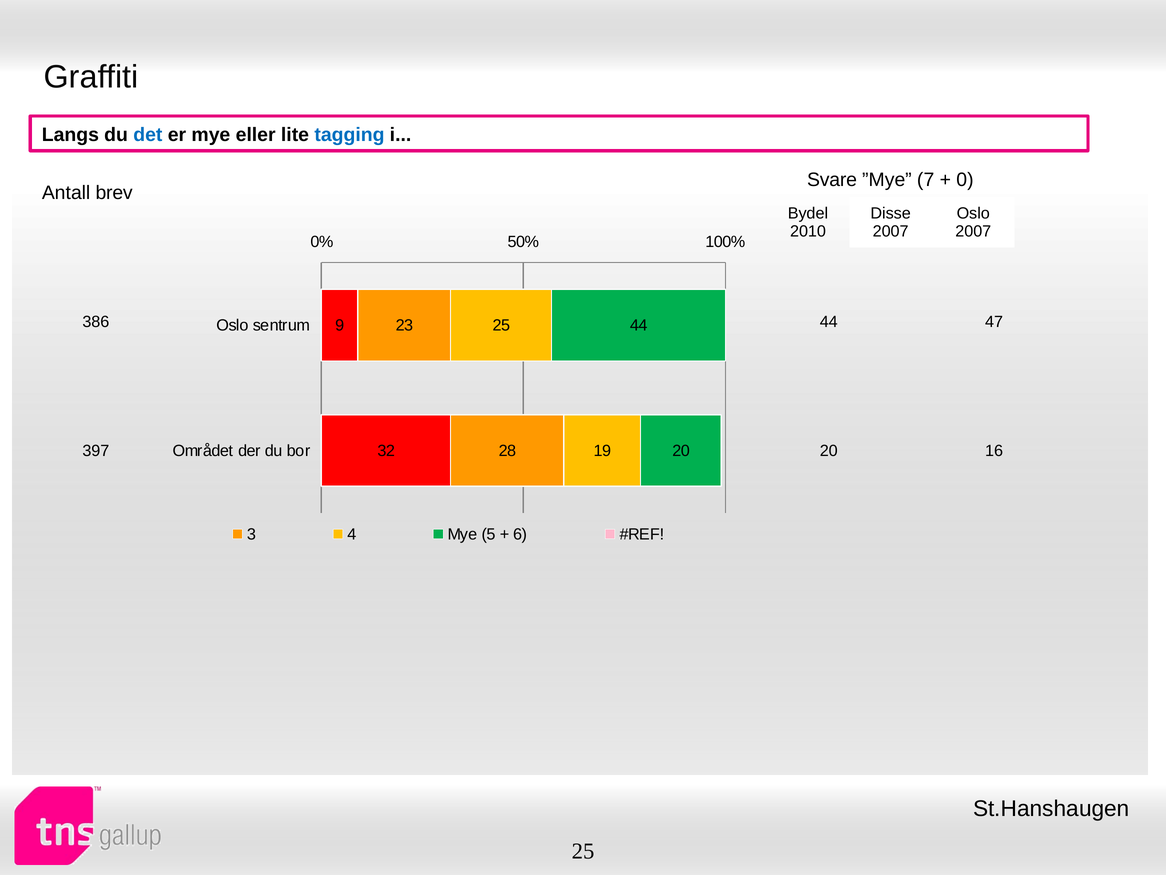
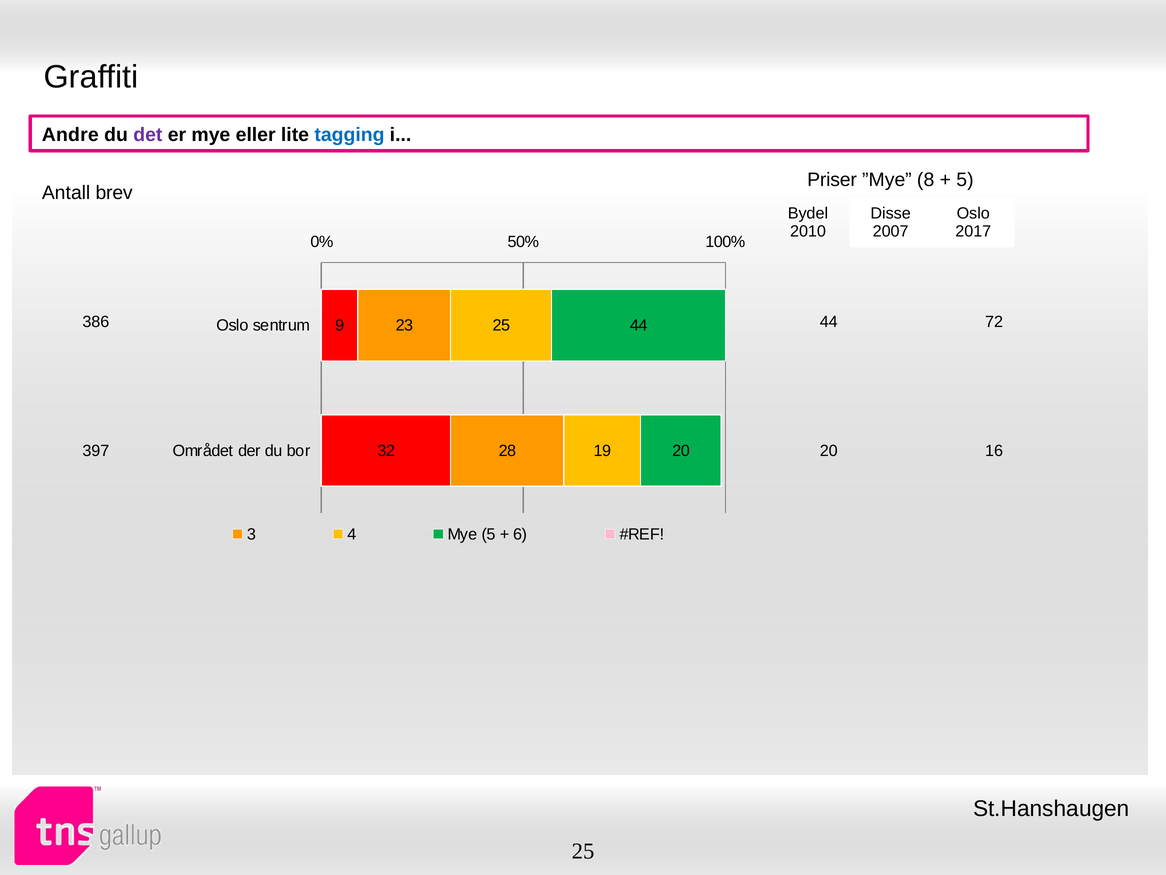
Langs: Langs -> Andre
det colour: blue -> purple
Svare: Svare -> Priser
7: 7 -> 8
0 at (965, 180): 0 -> 5
2007 at (973, 231): 2007 -> 2017
47: 47 -> 72
